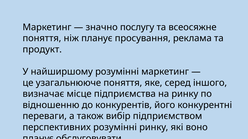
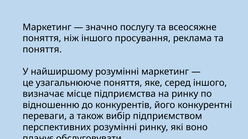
ніж планує: планує -> іншого
продукт at (42, 50): продукт -> поняття
